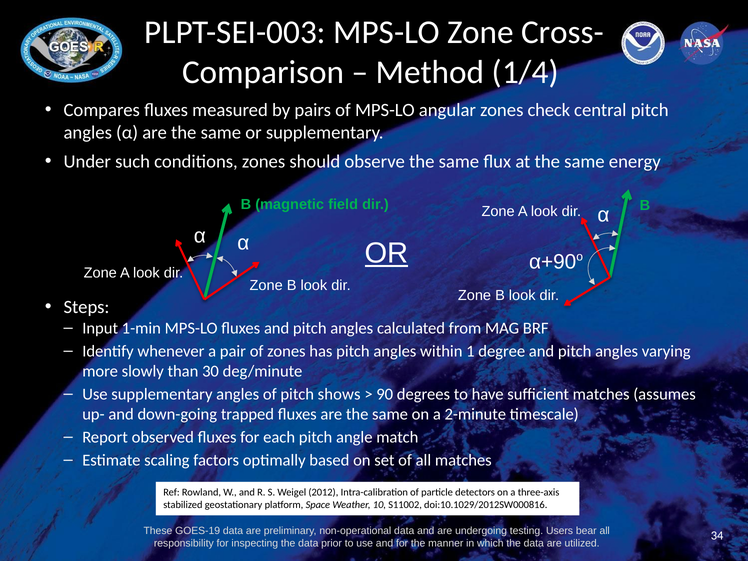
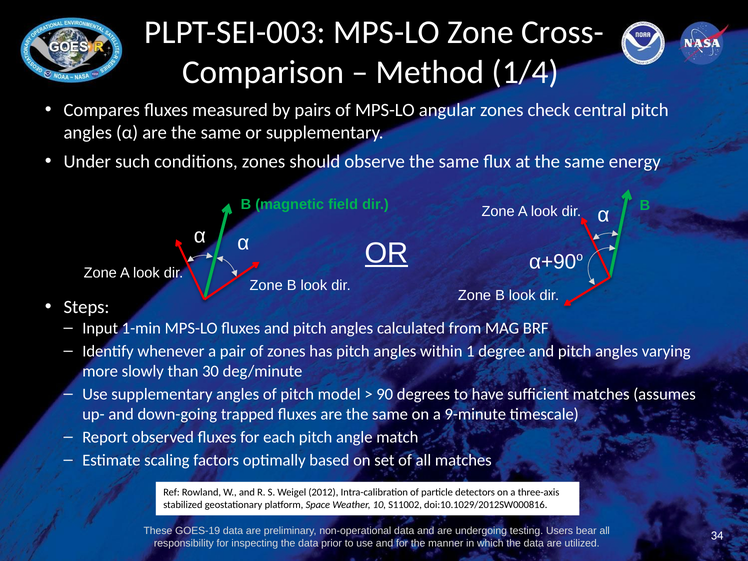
shows: shows -> model
2-minute: 2-minute -> 9-minute
